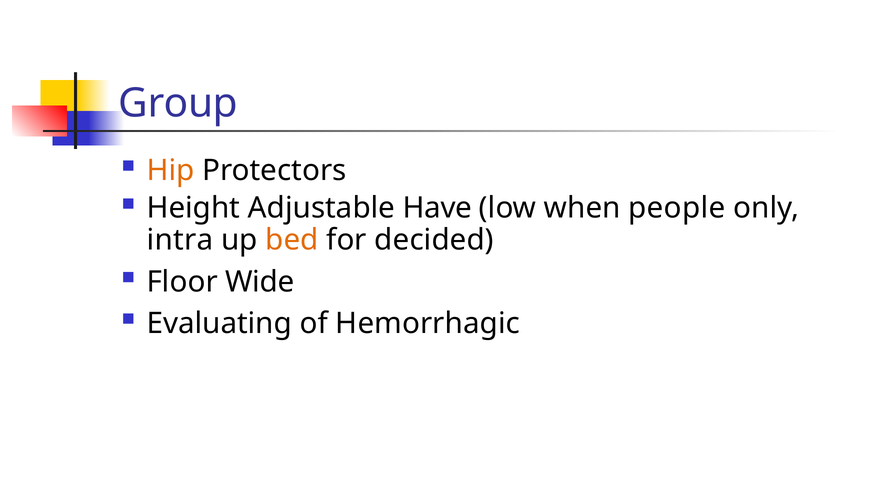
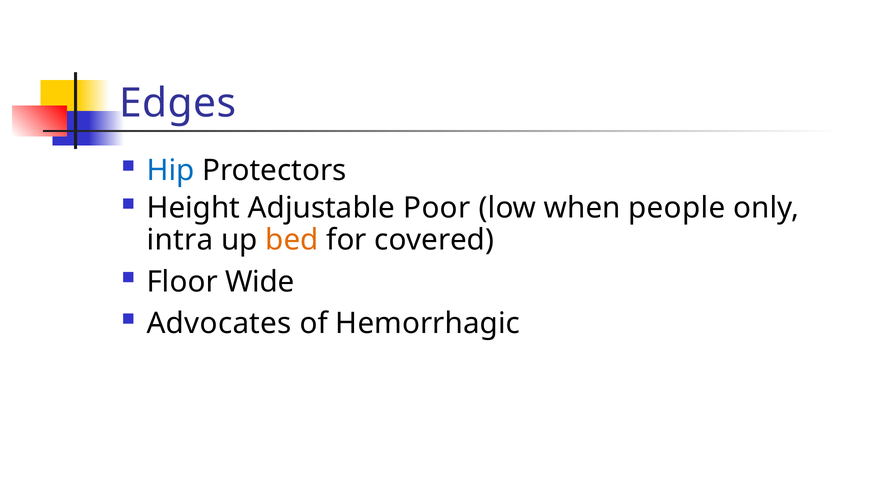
Group: Group -> Edges
Hip colour: orange -> blue
Have: Have -> Poor
decided: decided -> covered
Evaluating: Evaluating -> Advocates
